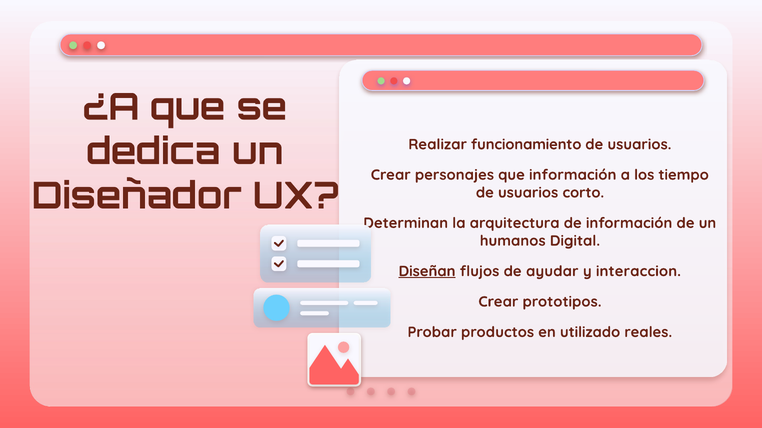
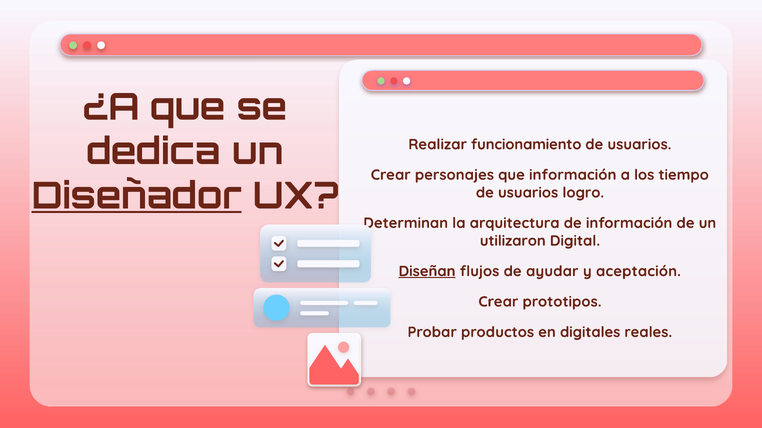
Diseñador underline: none -> present
corto: corto -> logro
humanos: humanos -> utilizaron
interaccion: interaccion -> aceptación
utilizado: utilizado -> digitales
